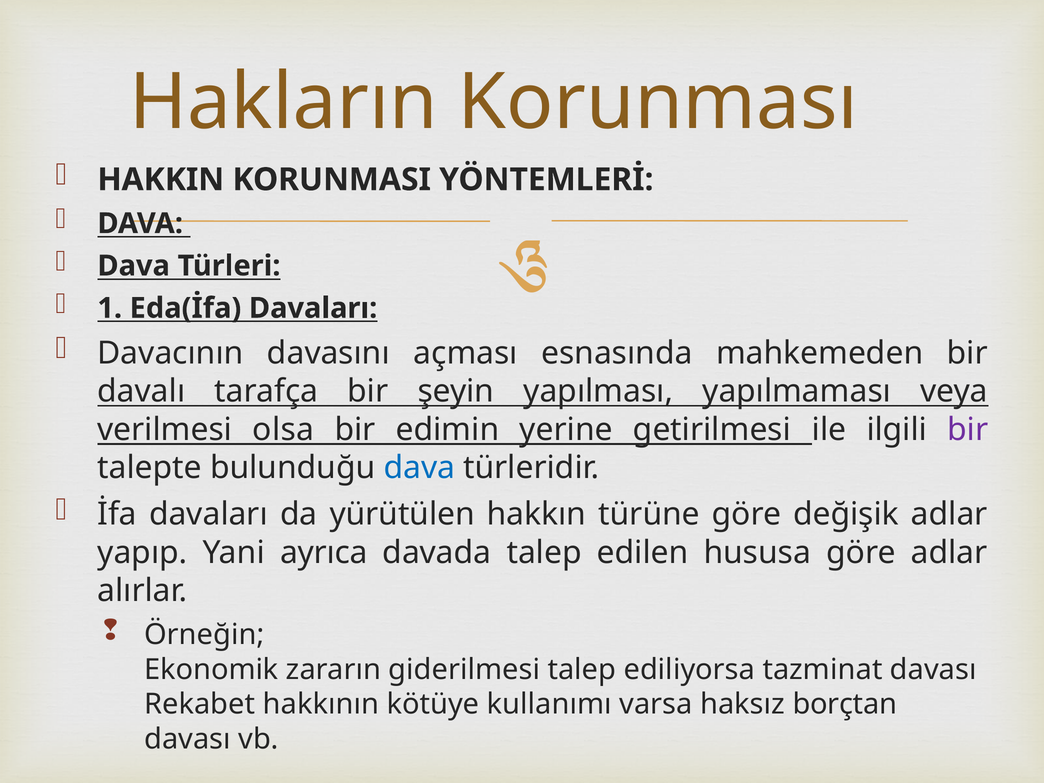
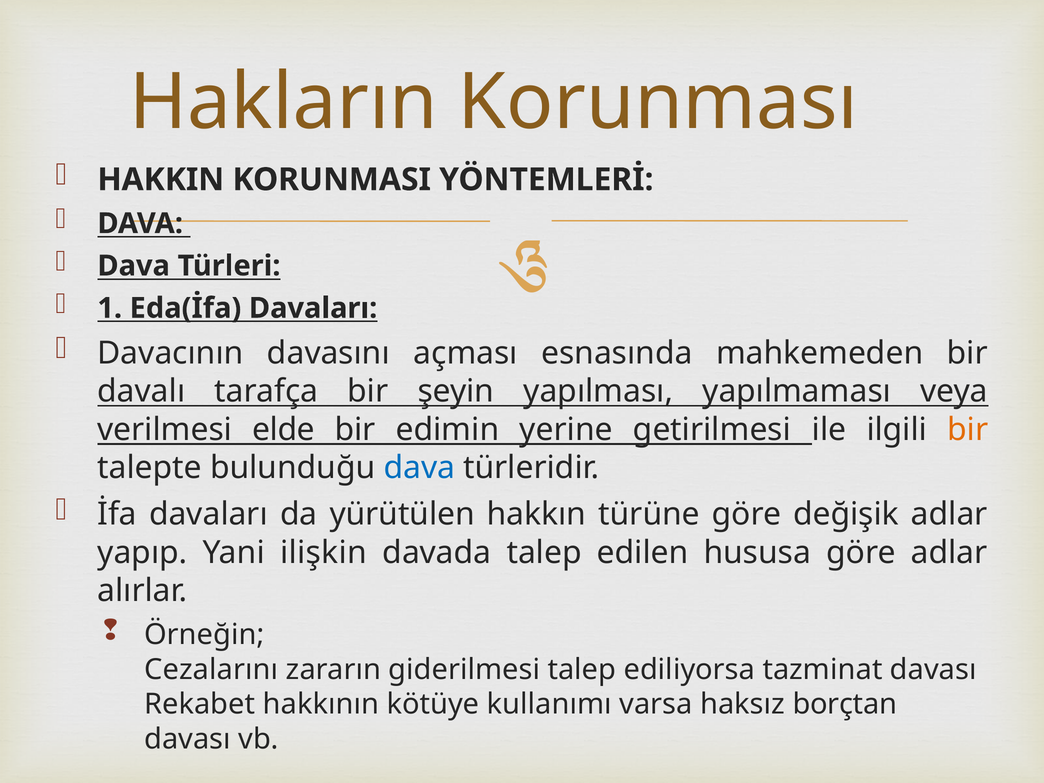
olsa: olsa -> elde
bir at (968, 430) colour: purple -> orange
ayrıca: ayrıca -> ilişkin
Ekonomik: Ekonomik -> Cezalarını
